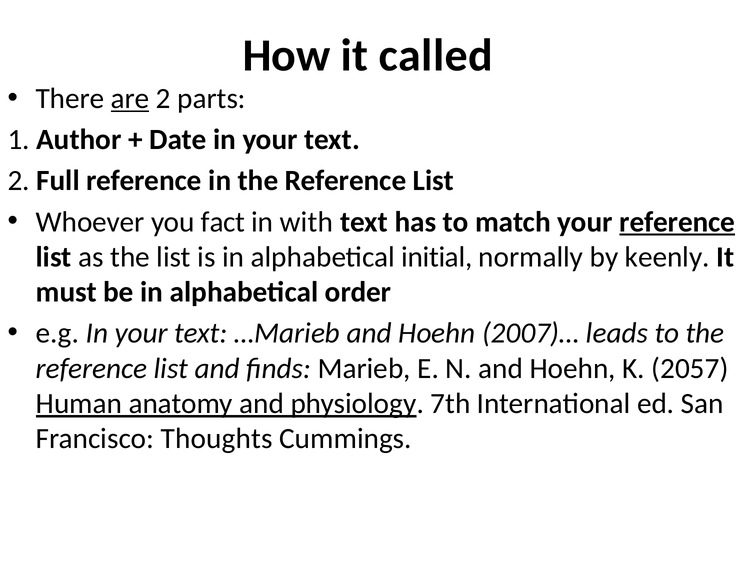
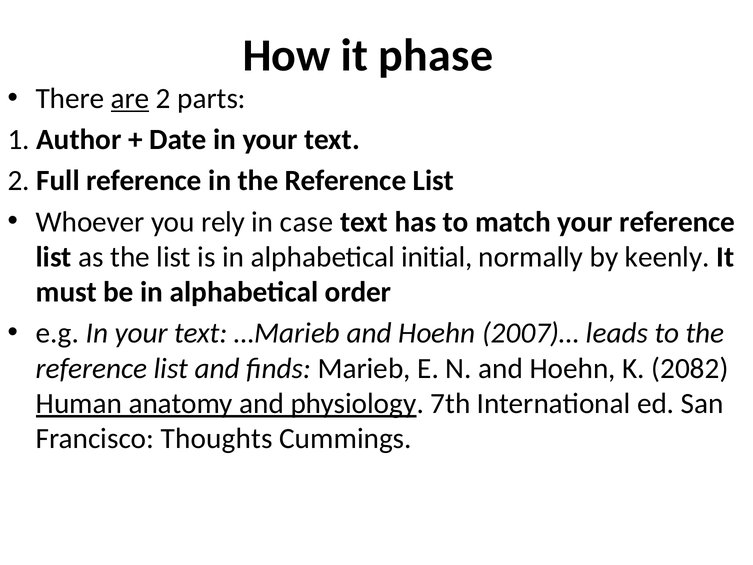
called: called -> phase
fact: fact -> rely
with: with -> case
reference at (677, 222) underline: present -> none
2057: 2057 -> 2082
